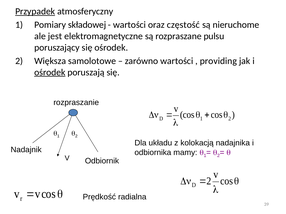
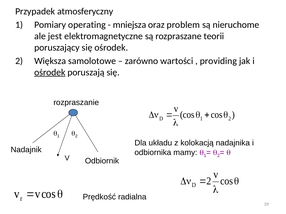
Przypadek underline: present -> none
składowej: składowej -> operating
wartości at (130, 25): wartości -> mniejsza
częstość: częstość -> problem
pulsu: pulsu -> teorii
